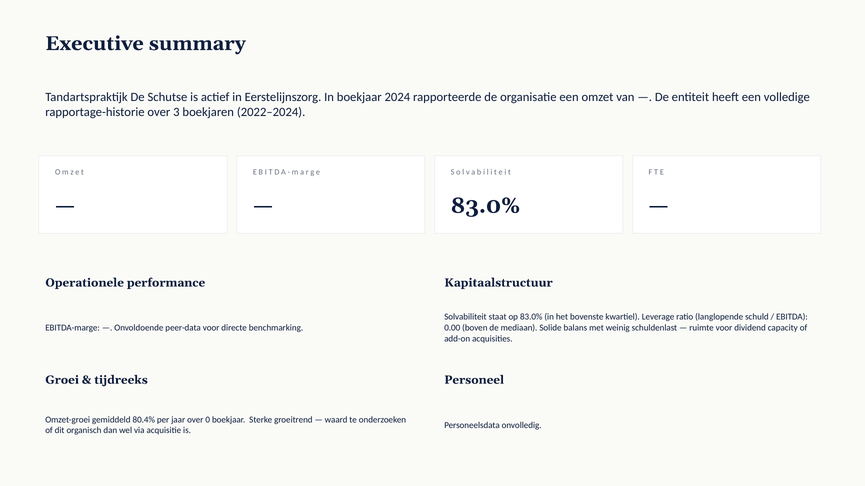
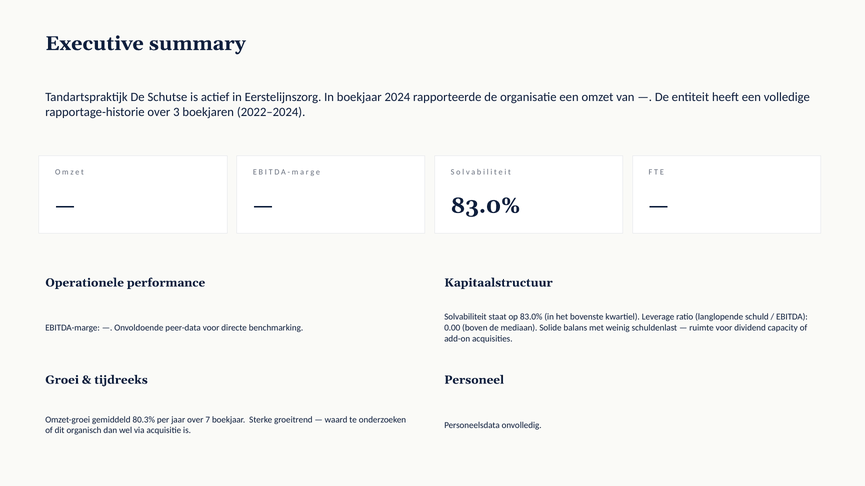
80.4%: 80.4% -> 80.3%
0: 0 -> 7
